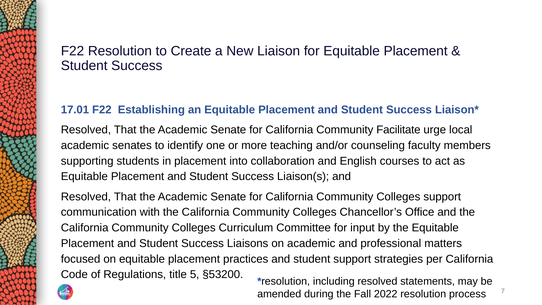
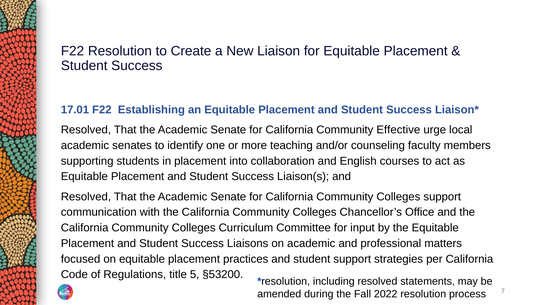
Facilitate: Facilitate -> Effective
